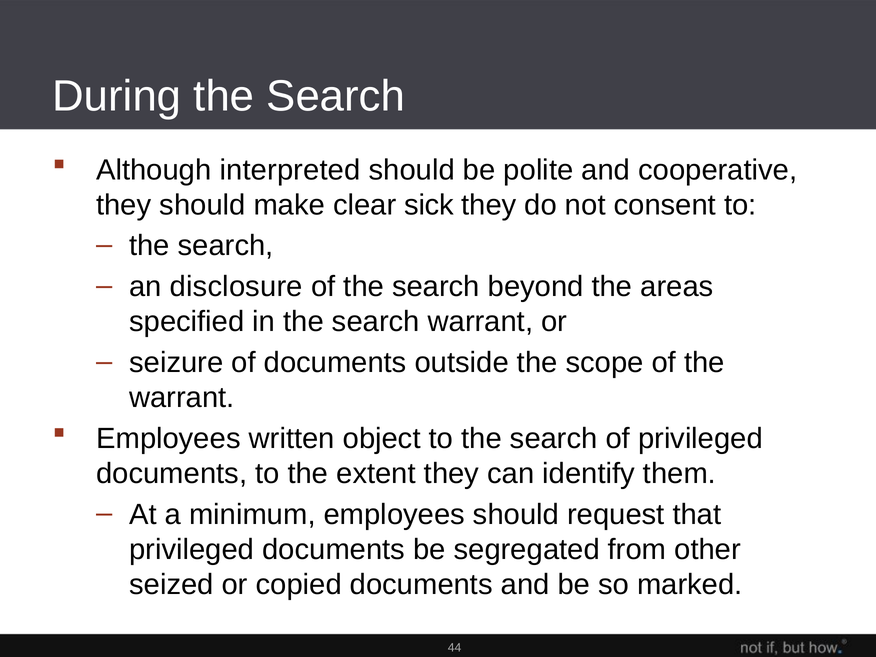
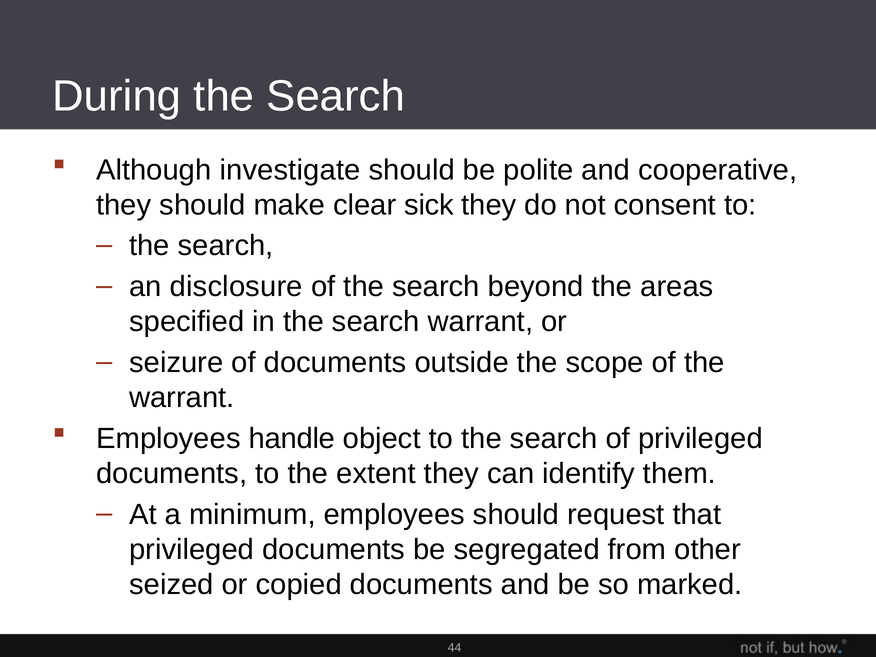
interpreted: interpreted -> investigate
written: written -> handle
